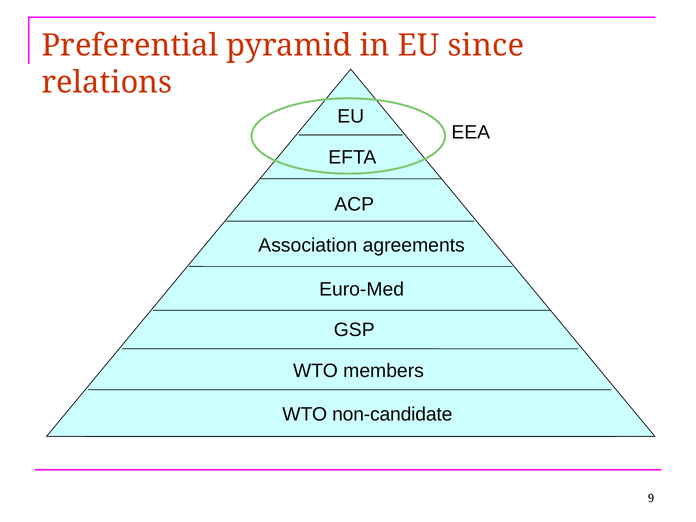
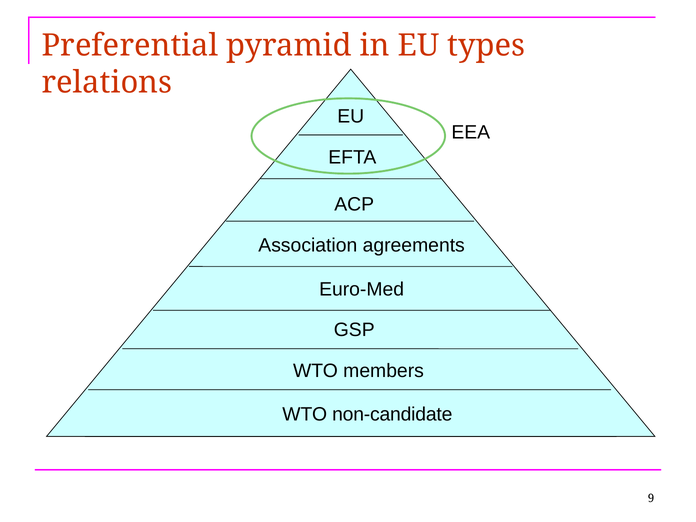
since: since -> types
